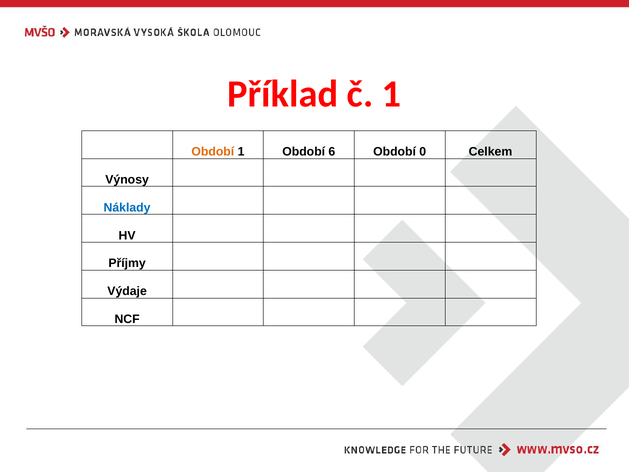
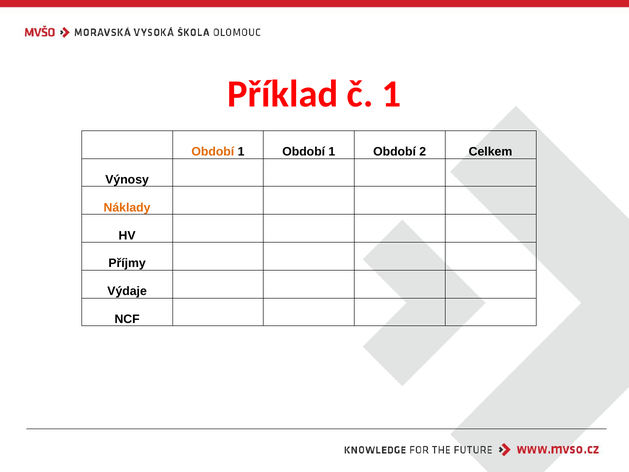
6 at (332, 152): 6 -> 1
0: 0 -> 2
Náklady colour: blue -> orange
